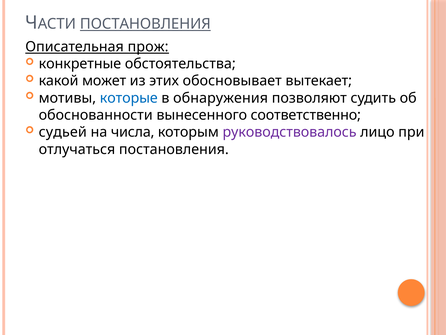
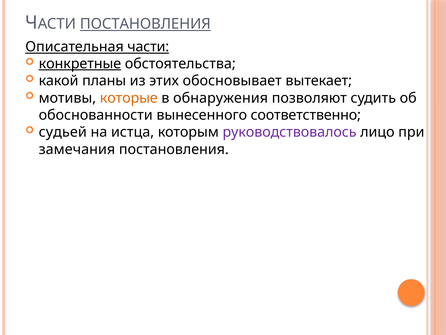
прож: прож -> части
конкретные underline: none -> present
может: может -> планы
которые colour: blue -> orange
числа: числа -> истца
отлучаться: отлучаться -> замечания
